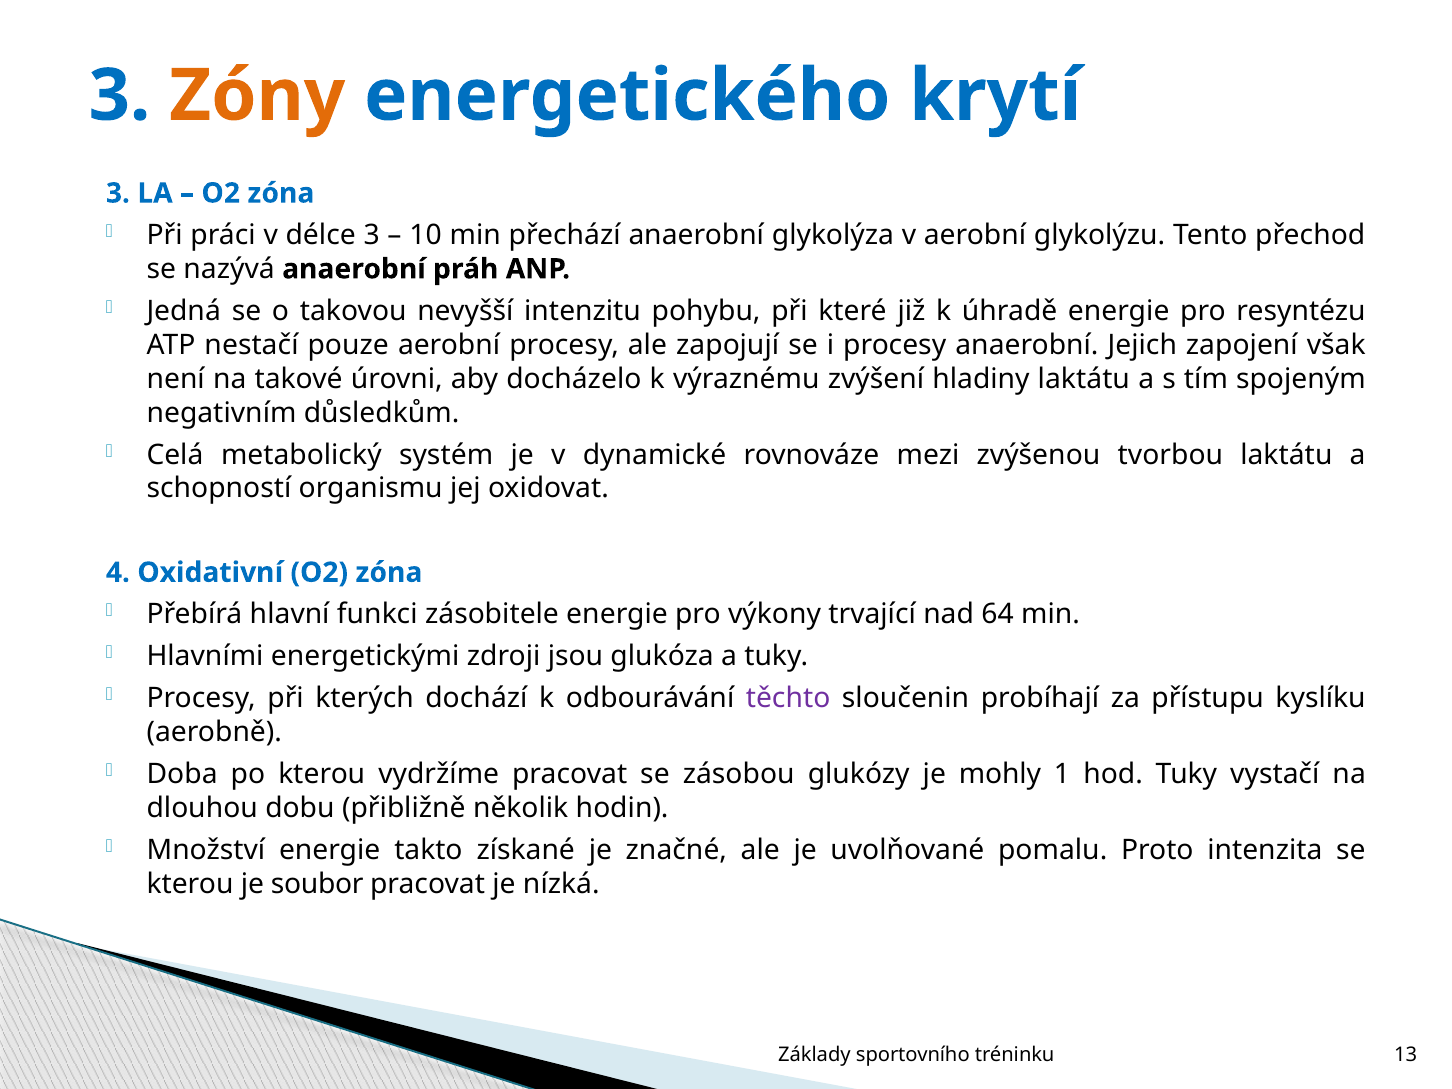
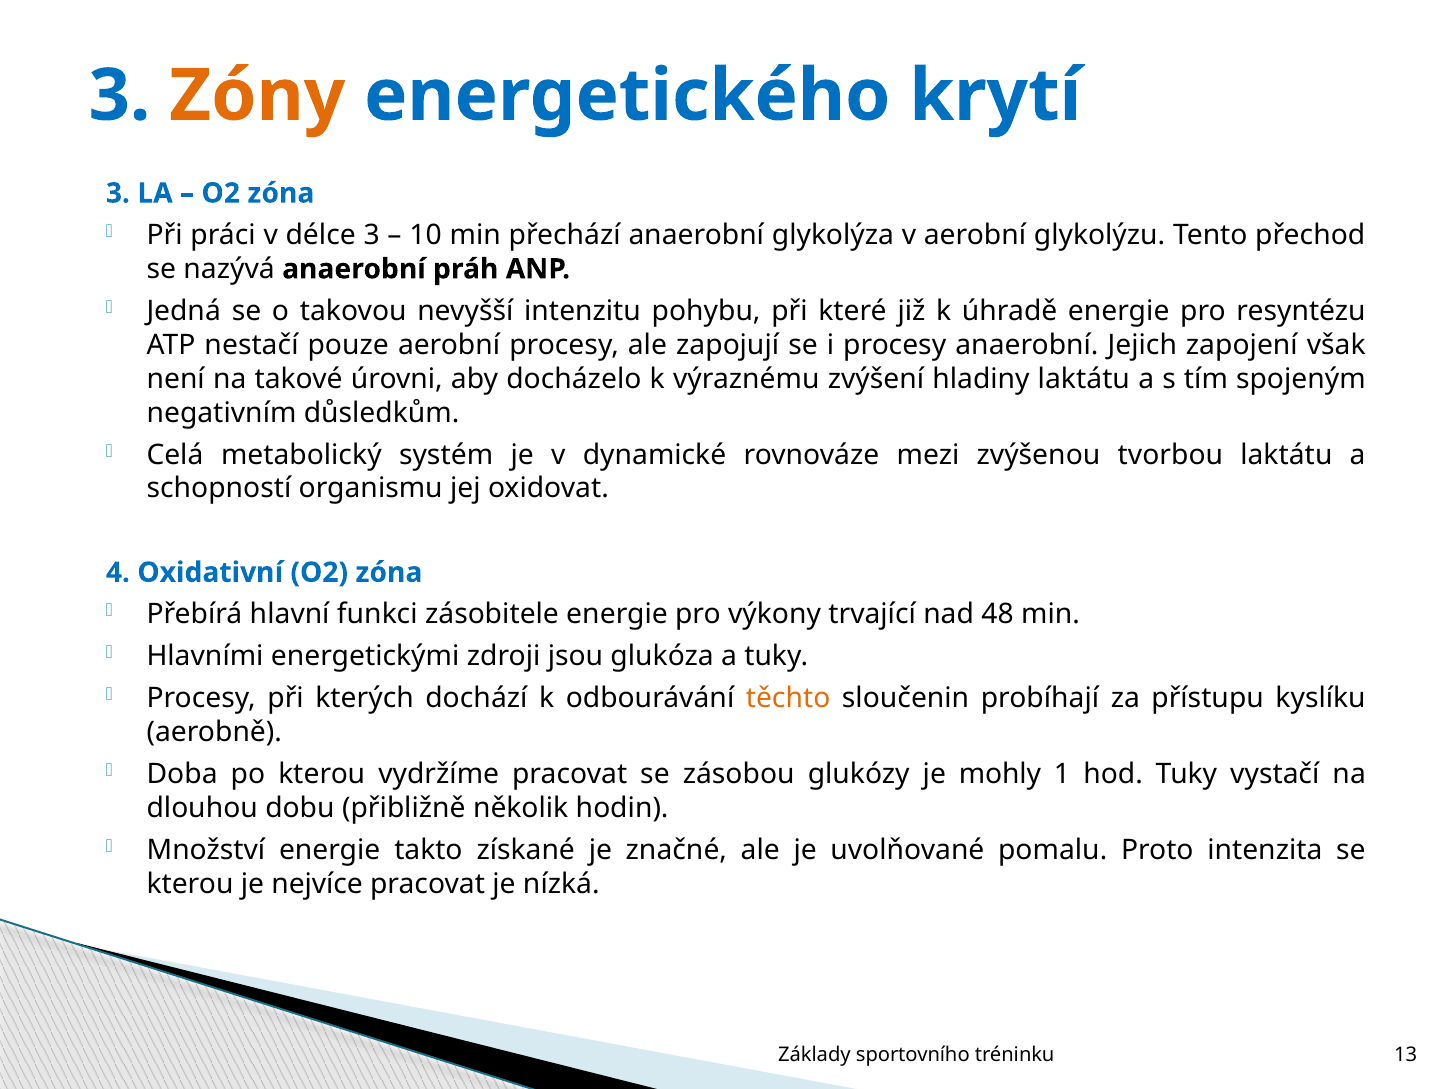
64: 64 -> 48
těchto colour: purple -> orange
soubor: soubor -> nejvíce
